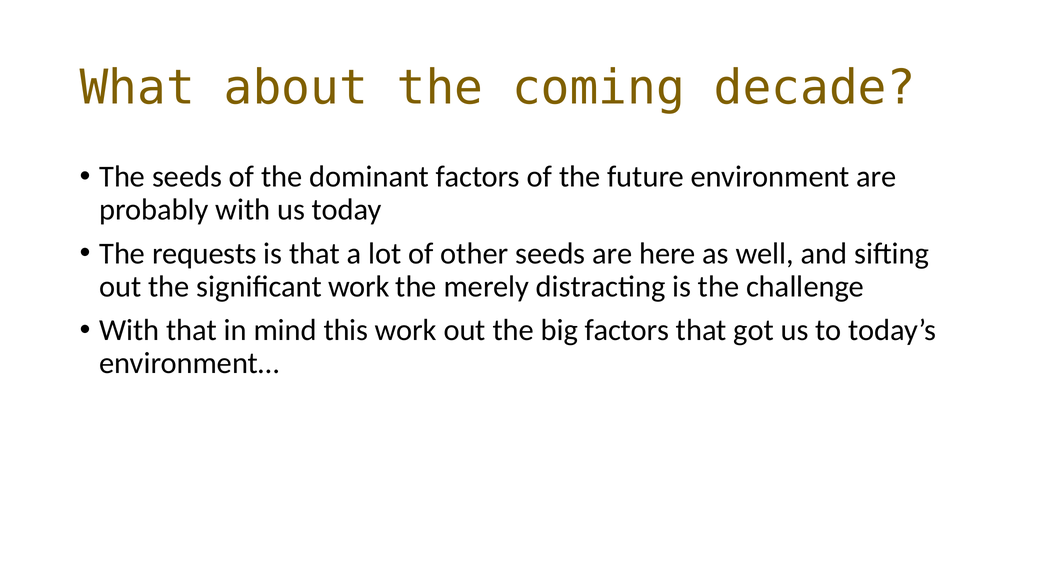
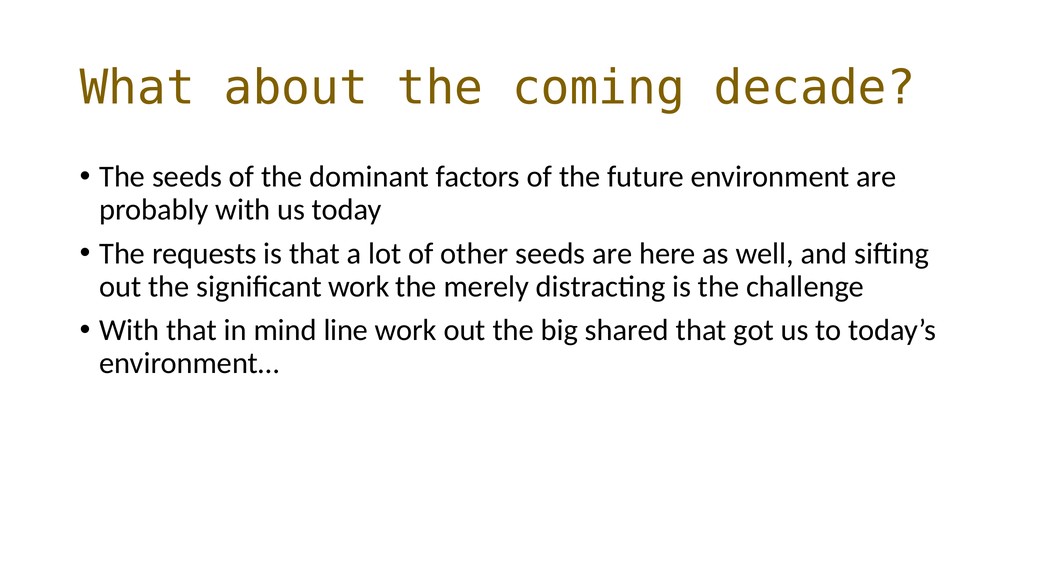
this: this -> line
big factors: factors -> shared
